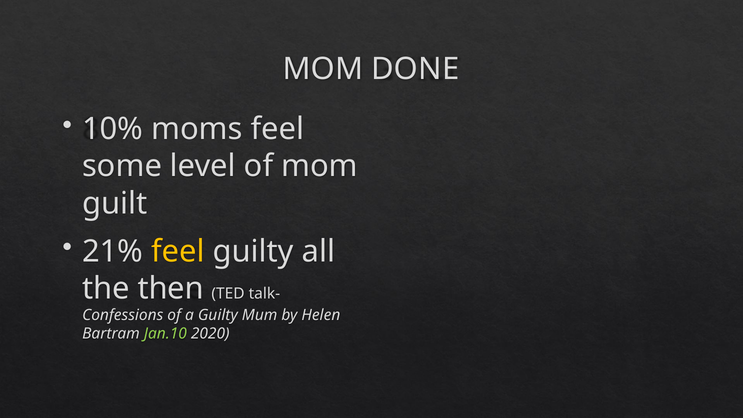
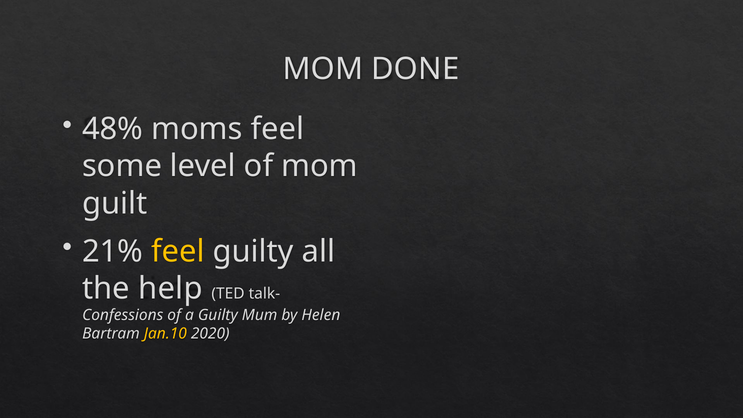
10%: 10% -> 48%
then: then -> help
Jan.10 colour: light green -> yellow
